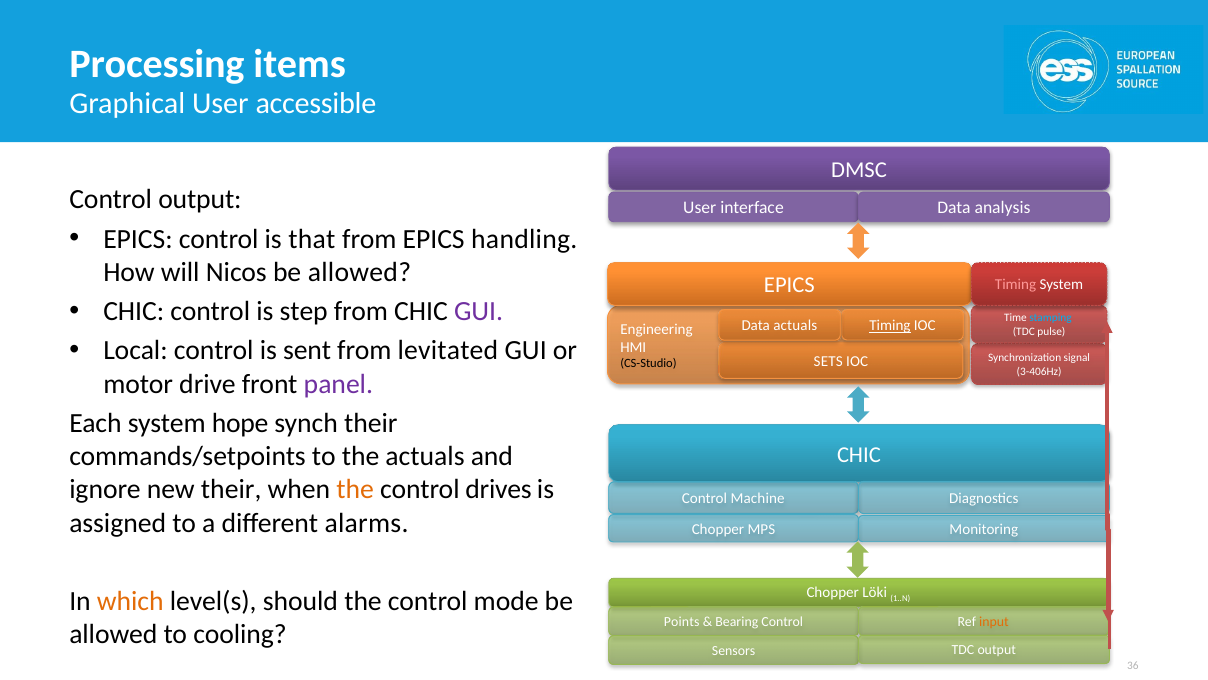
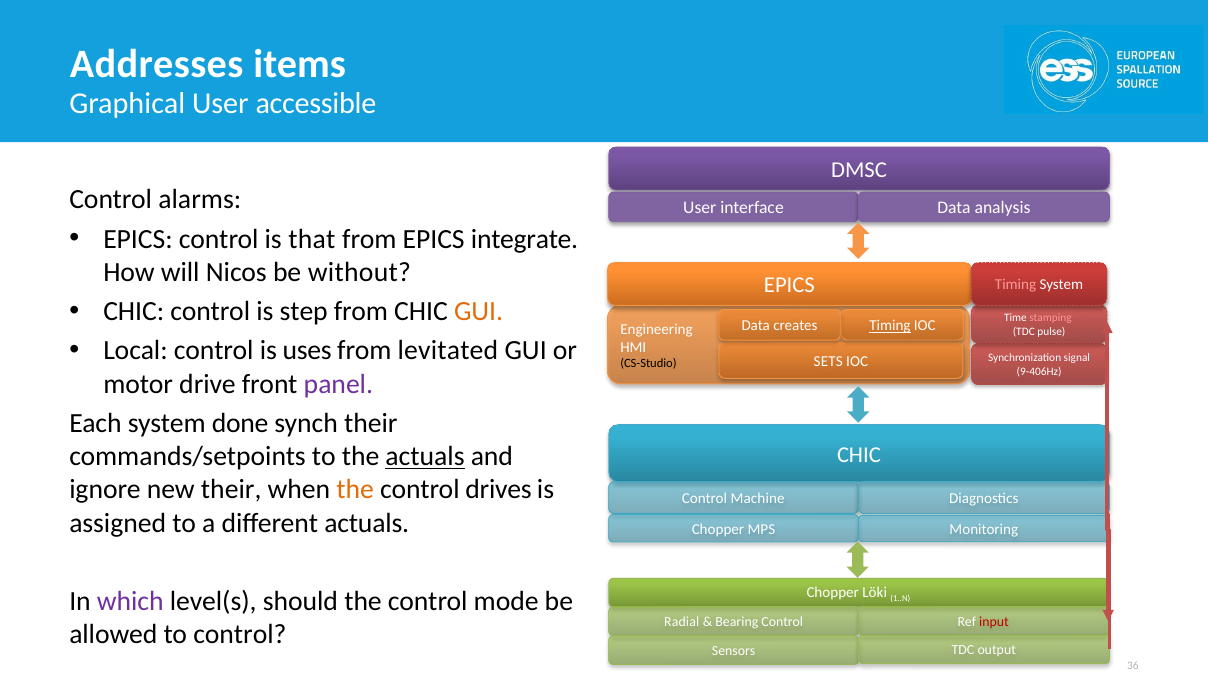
Processing: Processing -> Addresses
Control output: output -> alarms
handling: handling -> integrate
Nicos be allowed: allowed -> without
GUI at (479, 311) colour: purple -> orange
stamping colour: light blue -> pink
Data actuals: actuals -> creates
sent: sent -> uses
3-406Hz: 3-406Hz -> 9-406Hz
hope: hope -> done
actuals at (425, 456) underline: none -> present
different alarms: alarms -> actuals
which colour: orange -> purple
Points: Points -> Radial
input colour: orange -> red
to cooling: cooling -> control
